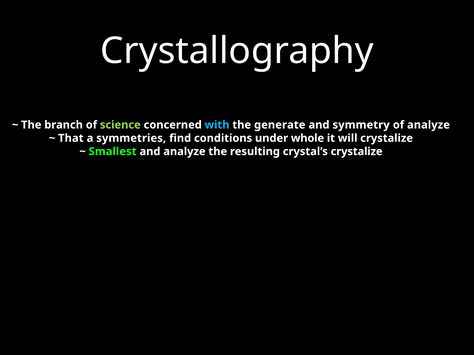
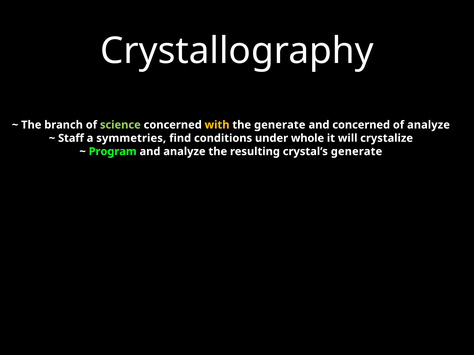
with colour: light blue -> yellow
and symmetry: symmetry -> concerned
That: That -> Staff
Smallest: Smallest -> Program
crystal’s crystalize: crystalize -> generate
